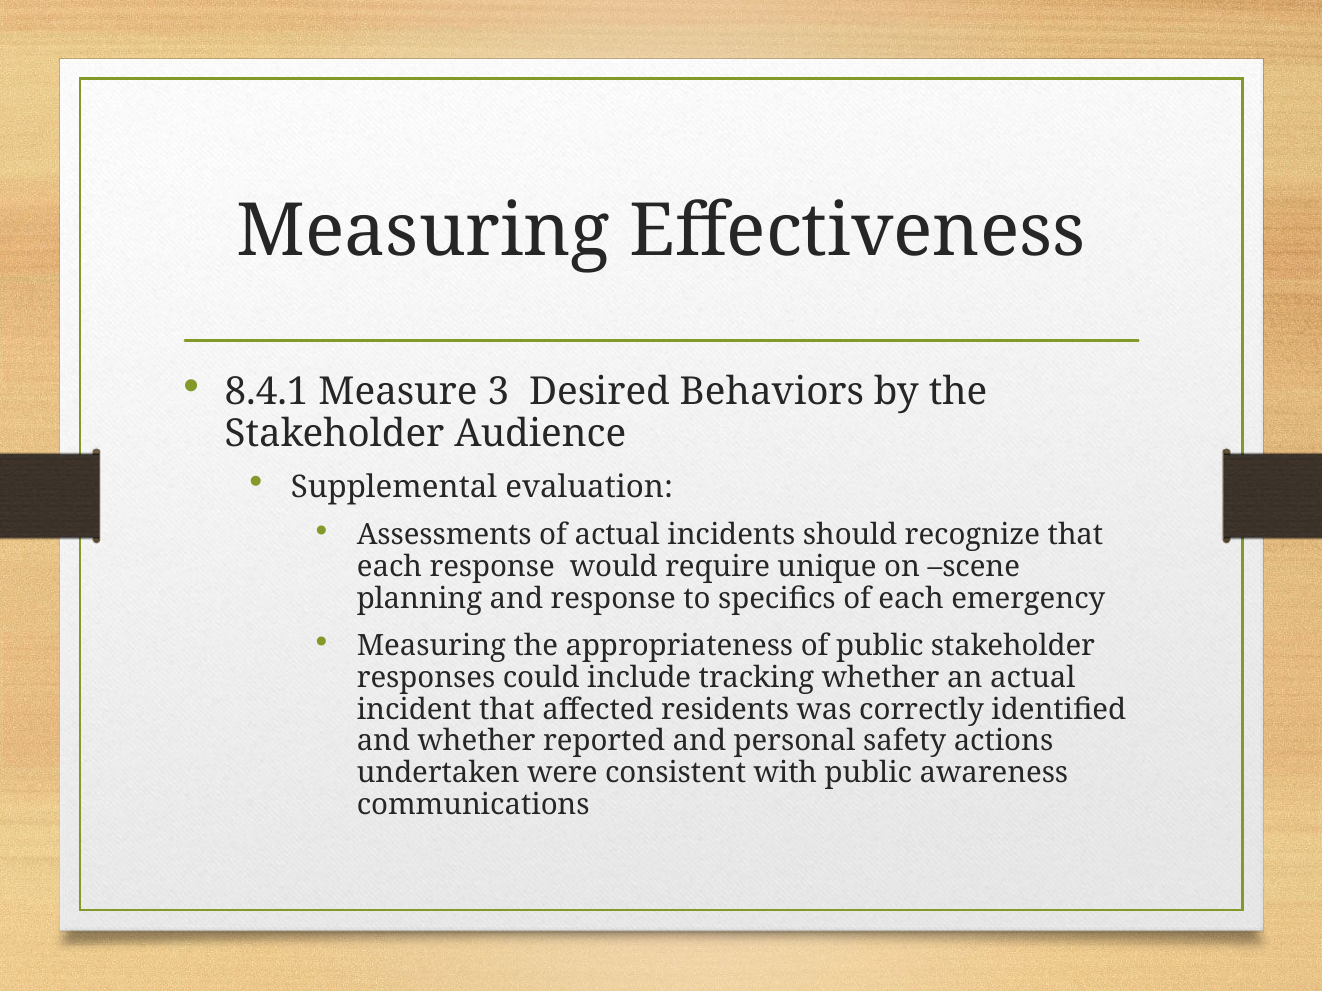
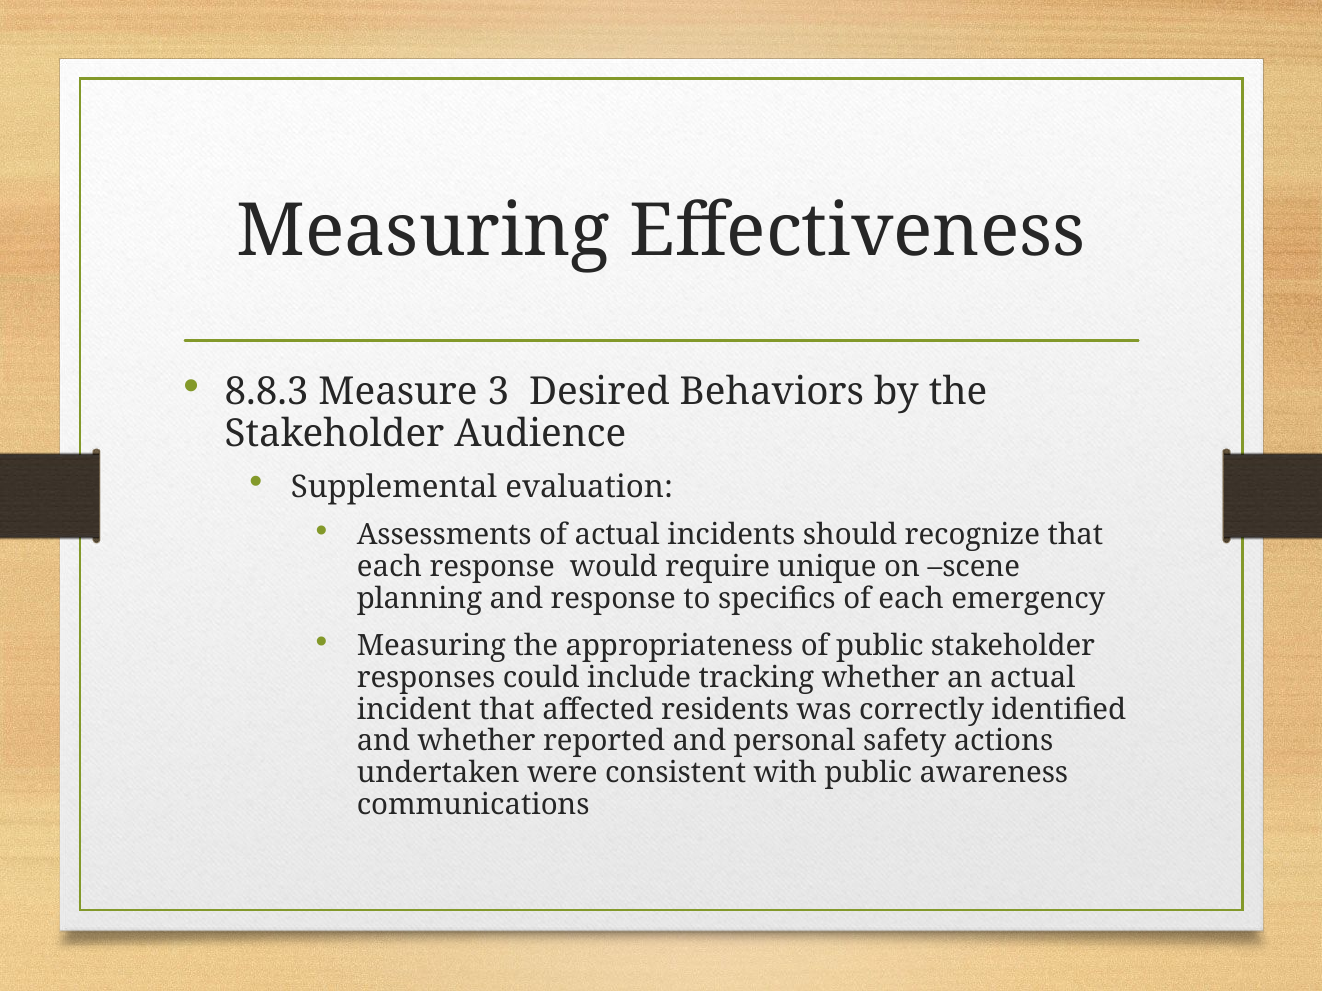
8.4.1: 8.4.1 -> 8.8.3
